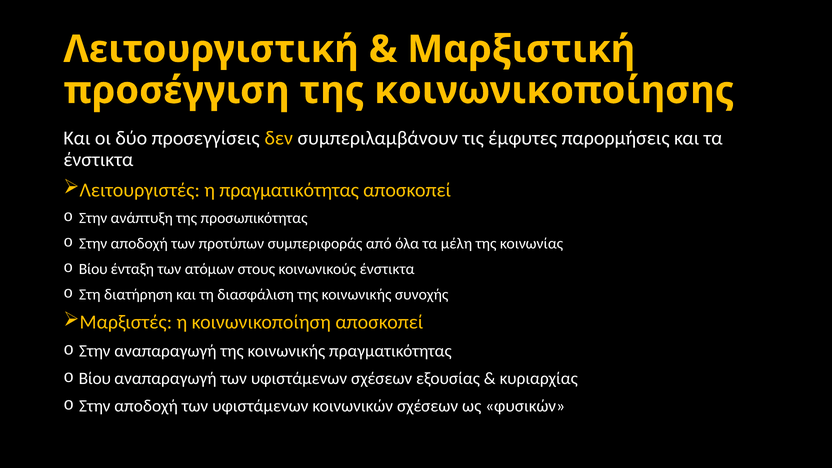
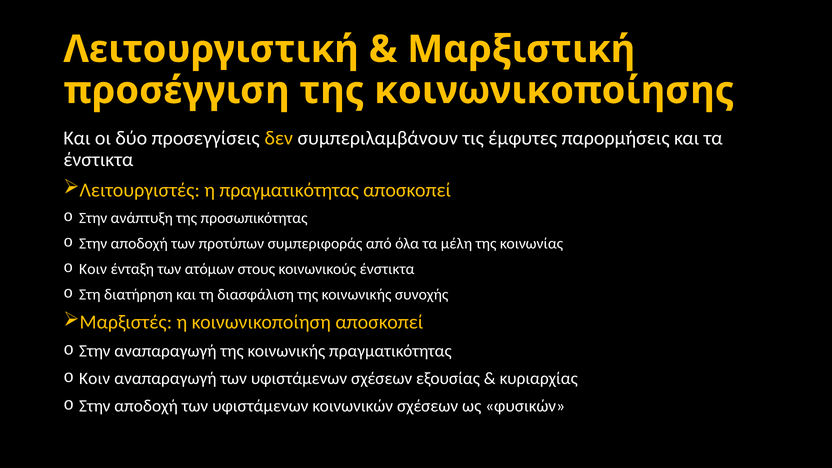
Βίου at (93, 269): Βίου -> Κοιν
Βίου at (95, 379): Βίου -> Κοιν
